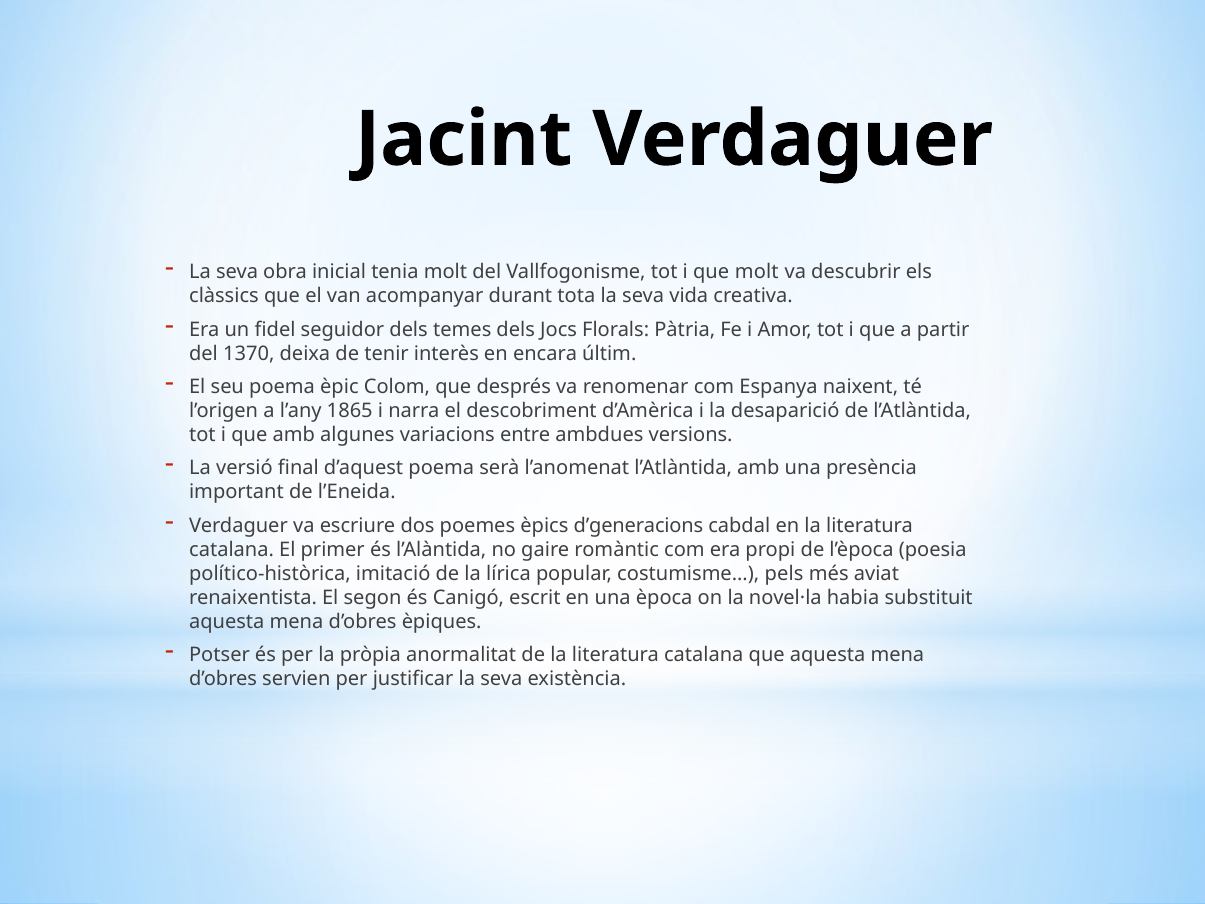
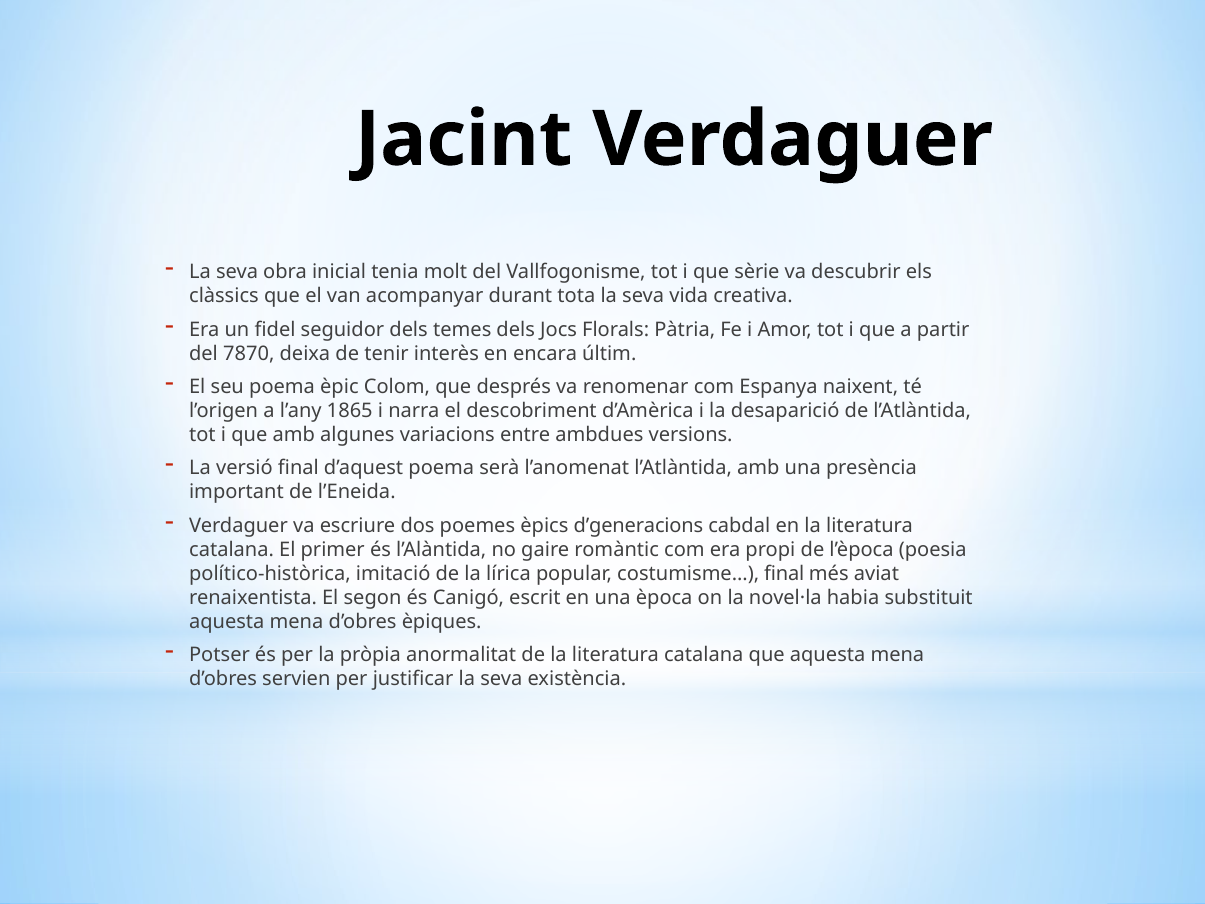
que molt: molt -> sèrie
1370: 1370 -> 7870
costumisme pels: pels -> final
